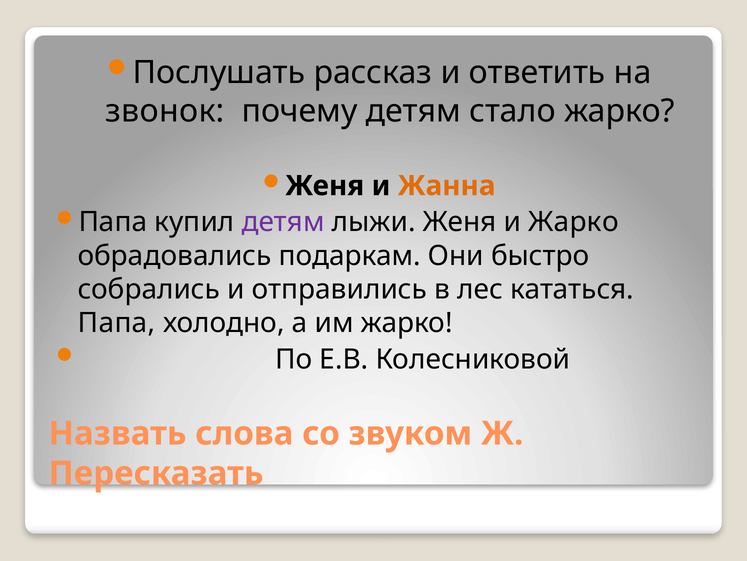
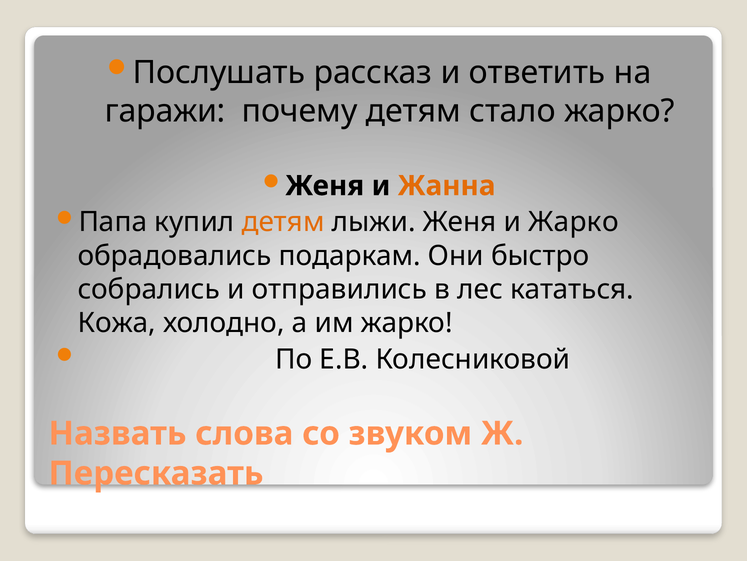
звонок: звонок -> гаражи
детям at (283, 222) colour: purple -> orange
Папа at (117, 323): Папа -> Кожа
